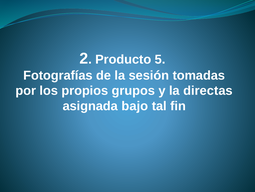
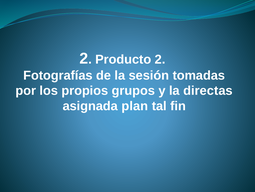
Producto 5: 5 -> 2
bajo: bajo -> plan
